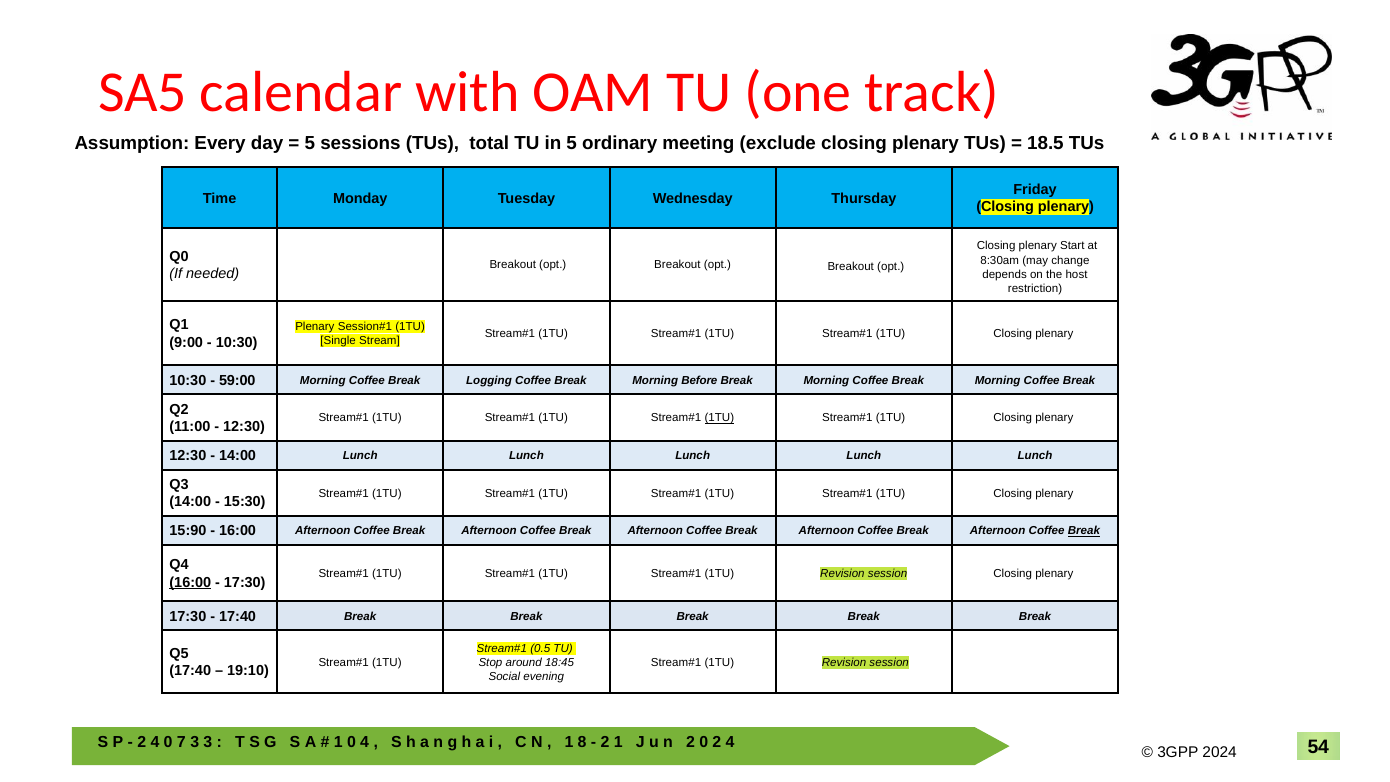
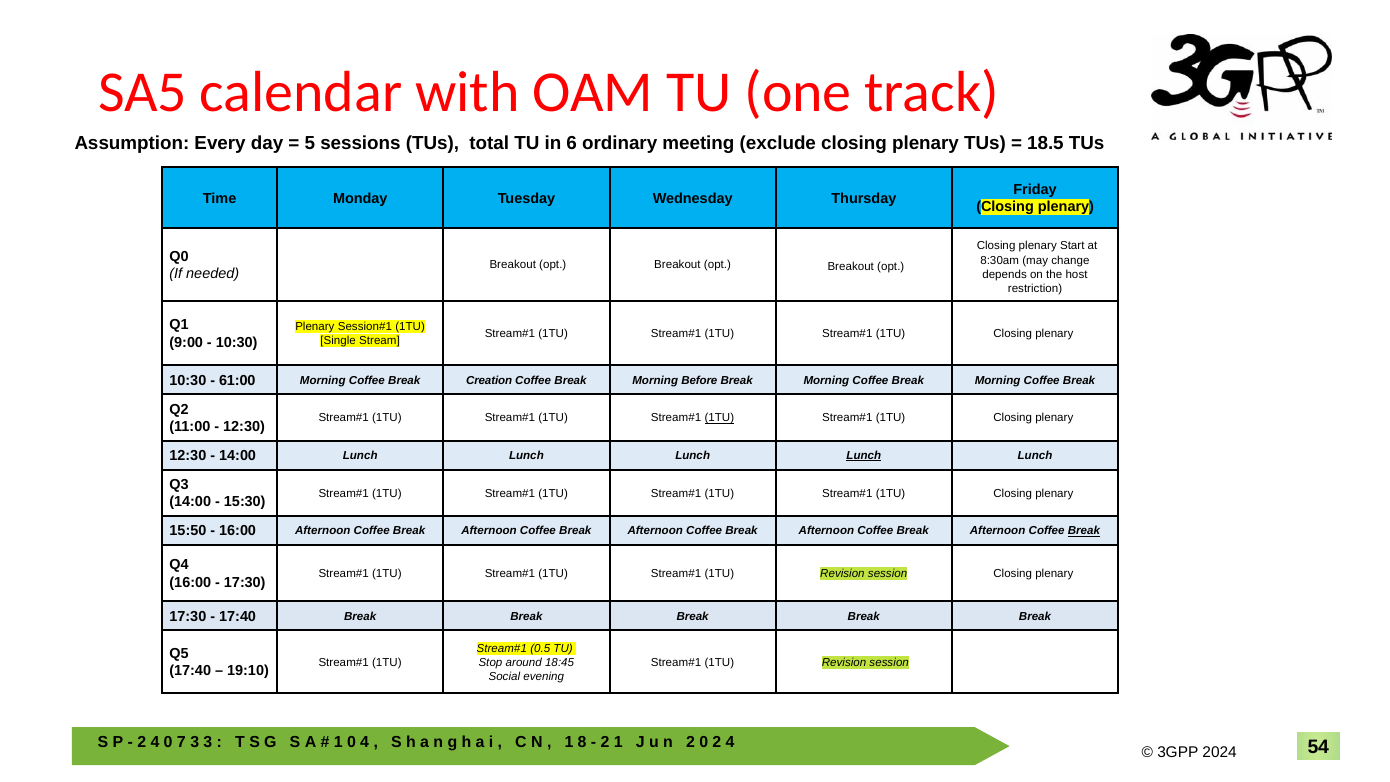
in 5: 5 -> 6
59:00: 59:00 -> 61:00
Logging: Logging -> Creation
Lunch at (864, 456) underline: none -> present
15:90: 15:90 -> 15:50
16:00 at (190, 582) underline: present -> none
